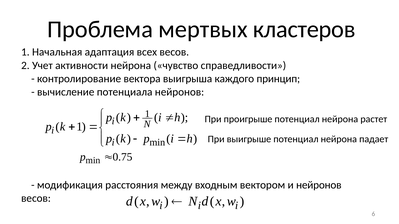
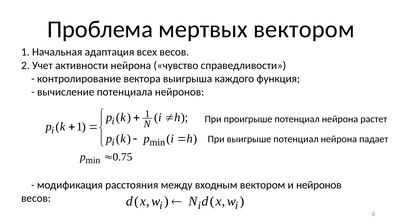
мертвых кластеров: кластеров -> вектором
принцип: принцип -> функция
